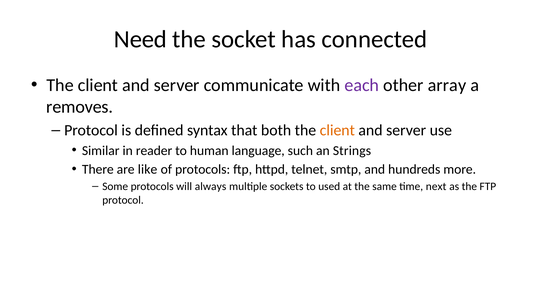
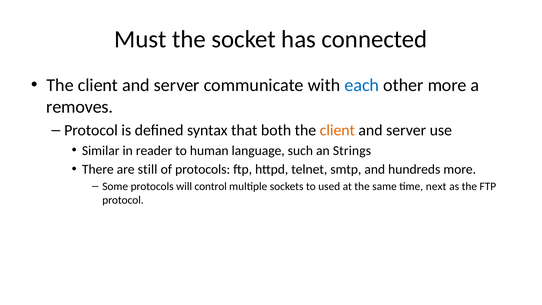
Need: Need -> Must
each colour: purple -> blue
other array: array -> more
like: like -> still
always: always -> control
